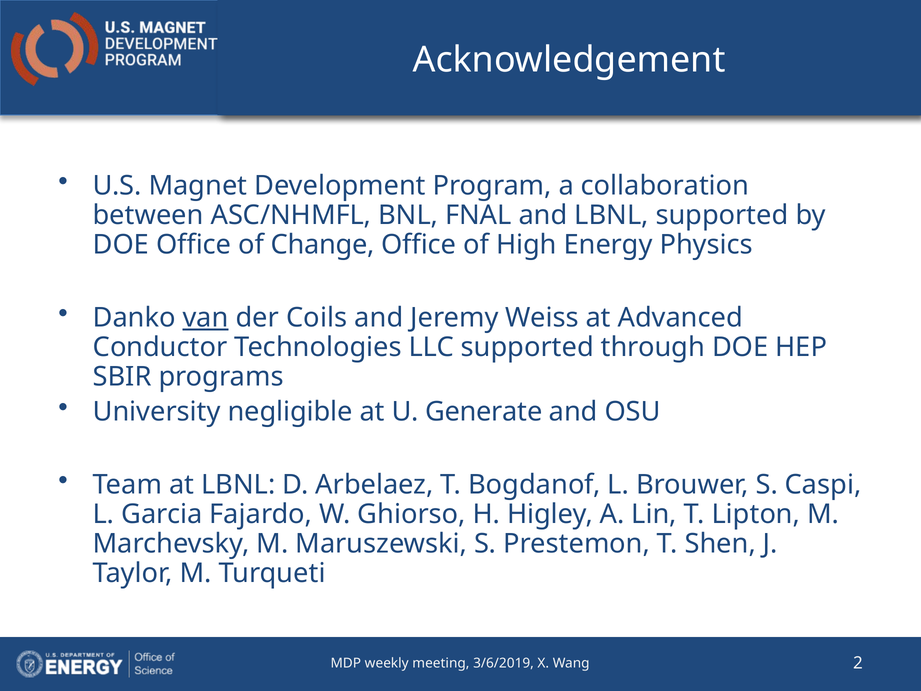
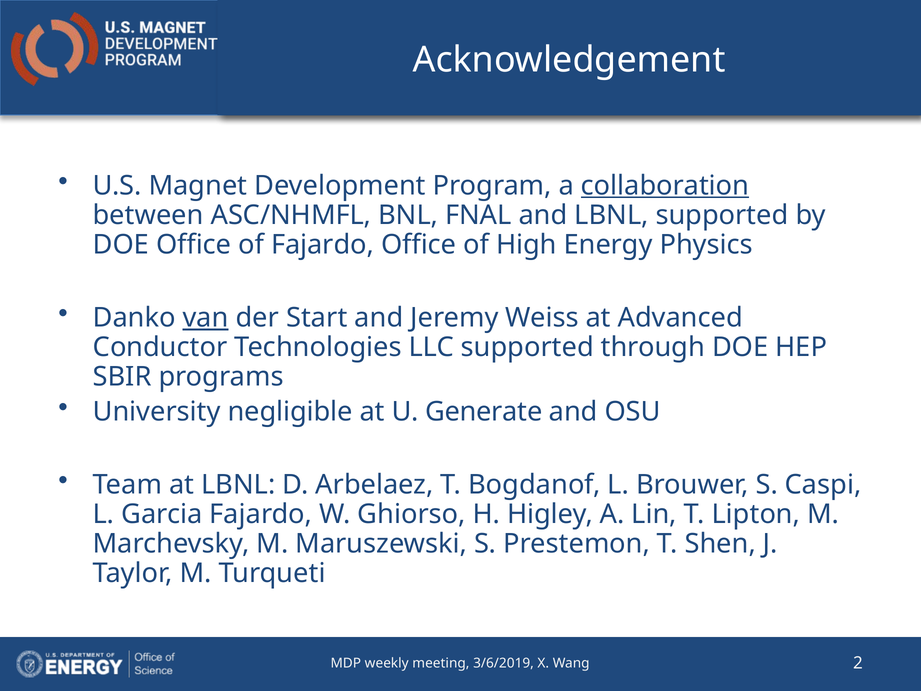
collaboration underline: none -> present
of Change: Change -> Fajardo
Coils: Coils -> Start
